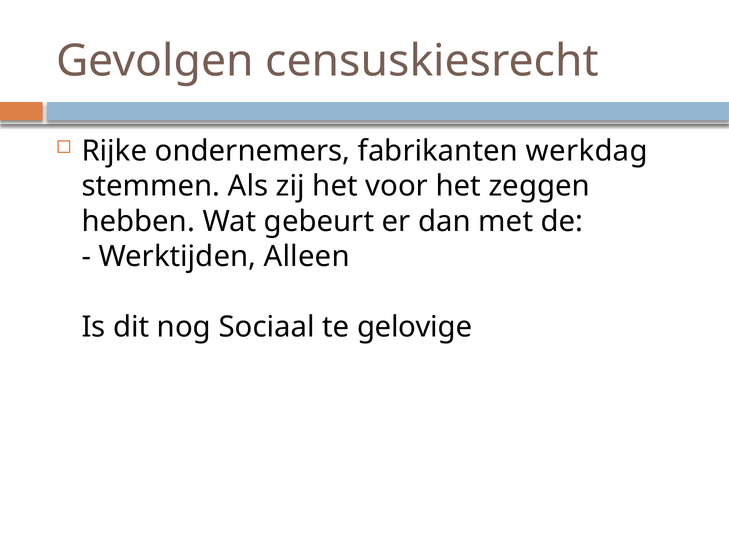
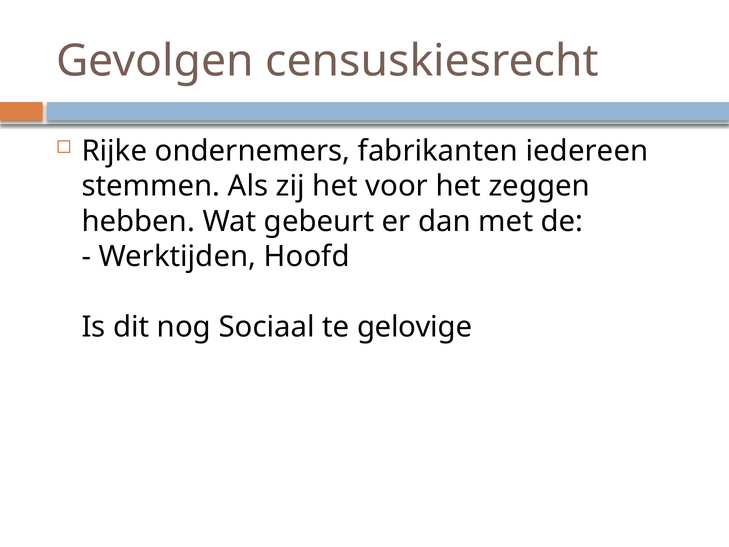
werkdag: werkdag -> iedereen
Alleen: Alleen -> Hoofd
